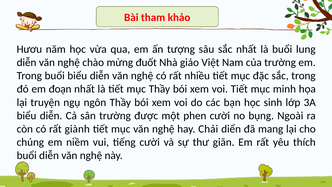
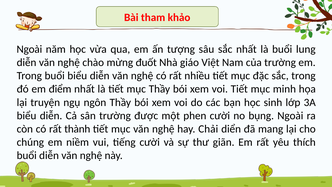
Hươu at (29, 49): Hươu -> Ngoài
đoạn: đoạn -> điểm
giành: giành -> thành
